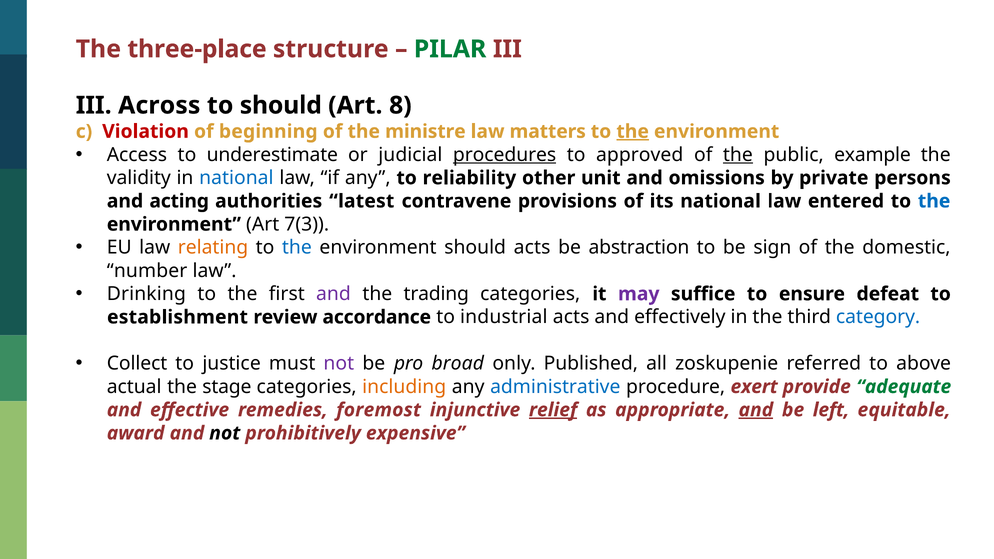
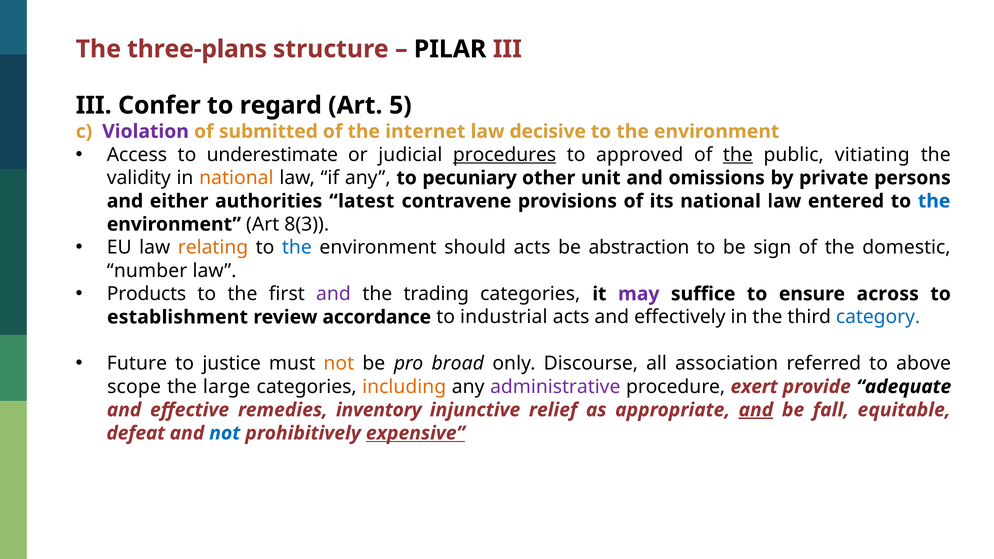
three-place: three-place -> three-plans
PILAR colour: green -> black
Across: Across -> Confer
to should: should -> regard
8: 8 -> 5
Violation colour: red -> purple
beginning: beginning -> submitted
ministre: ministre -> internet
matters: matters -> decisive
the at (633, 132) underline: present -> none
example: example -> vitiating
national at (236, 178) colour: blue -> orange
reliability: reliability -> pecuniary
acting: acting -> either
7(3: 7(3 -> 8(3
Drinking: Drinking -> Products
defeat: defeat -> across
Collect: Collect -> Future
not at (339, 364) colour: purple -> orange
Published: Published -> Discourse
zoskupenie: zoskupenie -> association
actual: actual -> scope
stage: stage -> large
administrative colour: blue -> purple
adequate colour: green -> black
foremost: foremost -> inventory
relief underline: present -> none
left: left -> fall
award: award -> defeat
not at (225, 433) colour: black -> blue
expensive underline: none -> present
